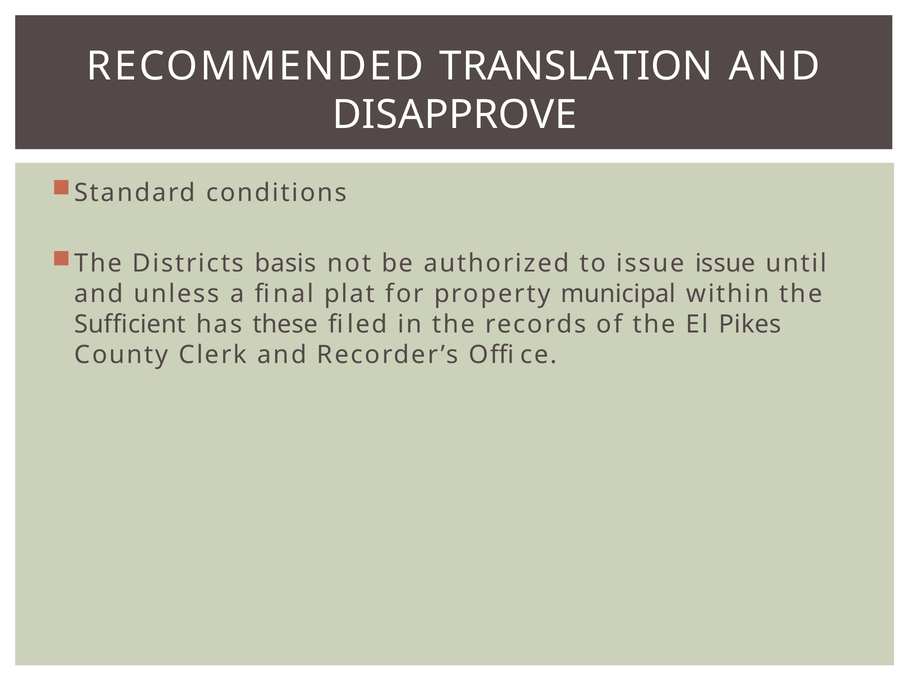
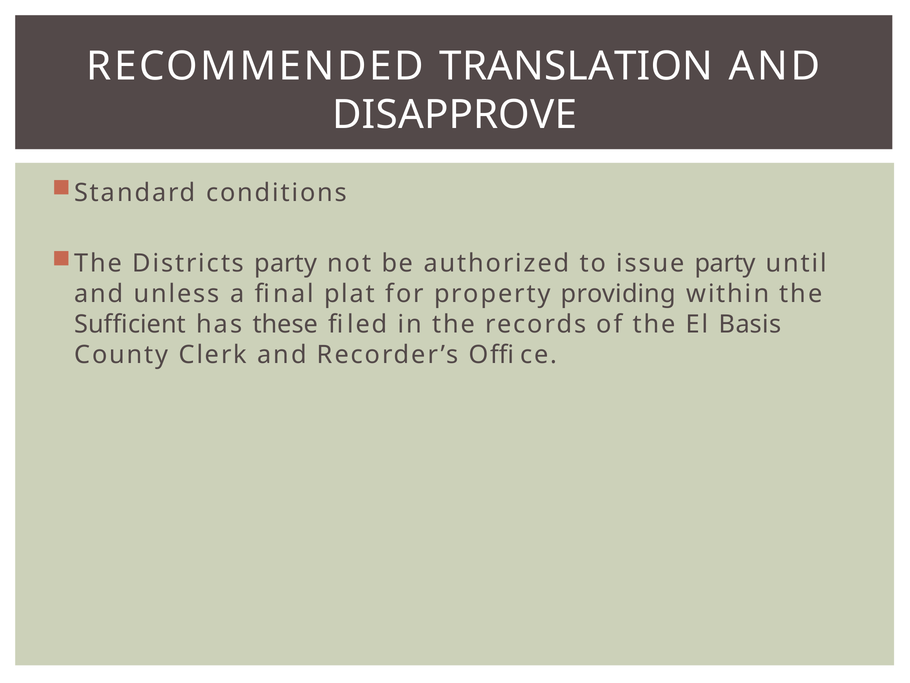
Districts basis: basis -> party
issue issue: issue -> party
municipal: municipal -> providing
Pikes: Pikes -> Basis
